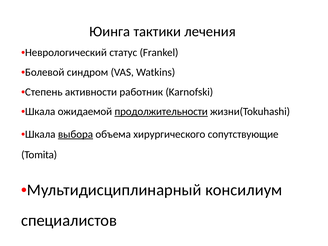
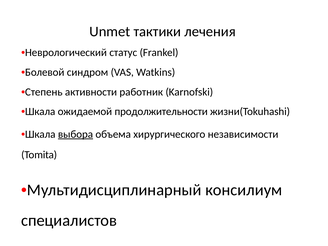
Юинга: Юинга -> Unmet
продолжительности underline: present -> none
сопутствующие: сопутствующие -> независимости
